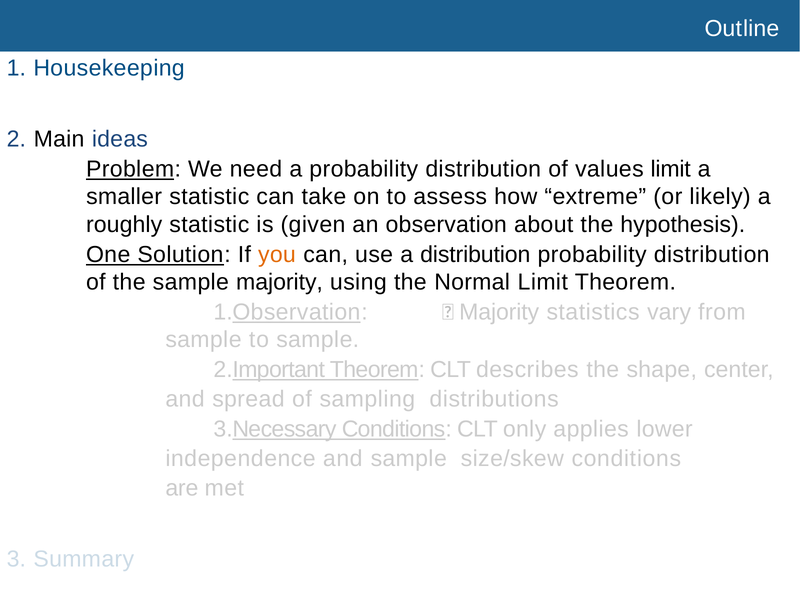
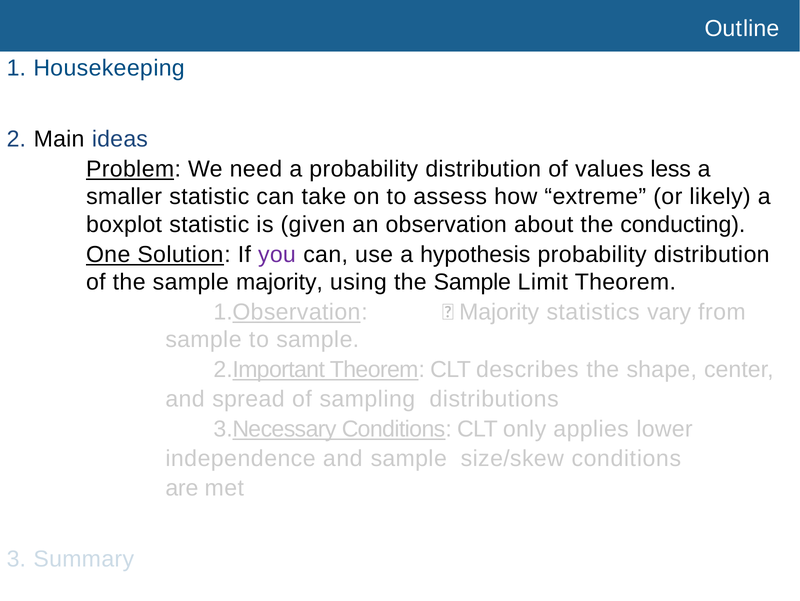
values limit: limit -> less
roughly: roughly -> boxplot
hypothesis: hypothesis -> conducting
you colour: orange -> purple
a distribution: distribution -> hypothesis
using the Normal: Normal -> Sample
